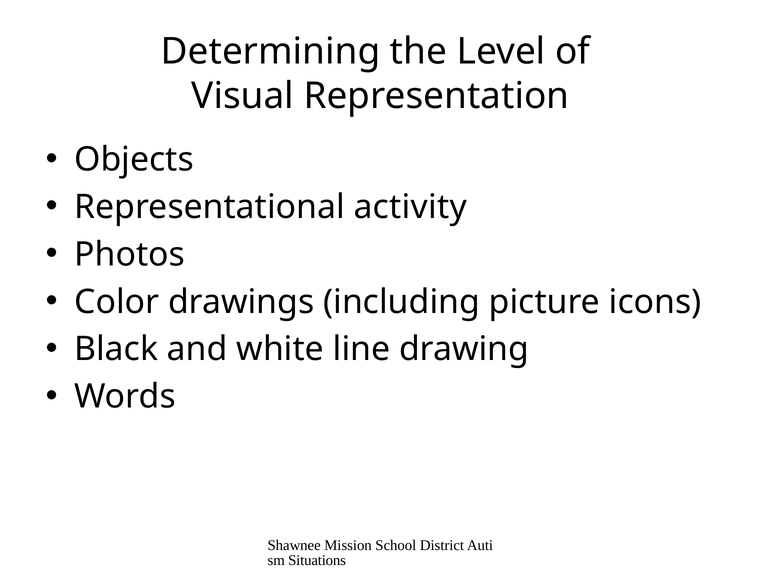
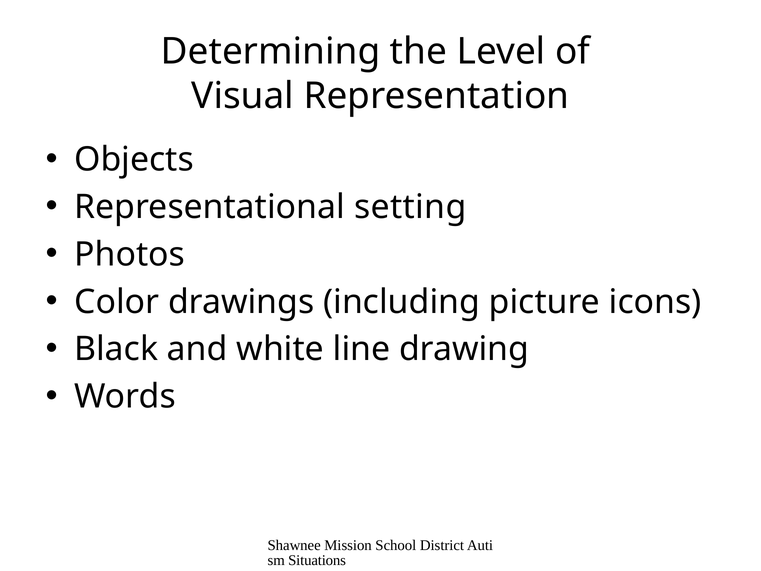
activity: activity -> setting
